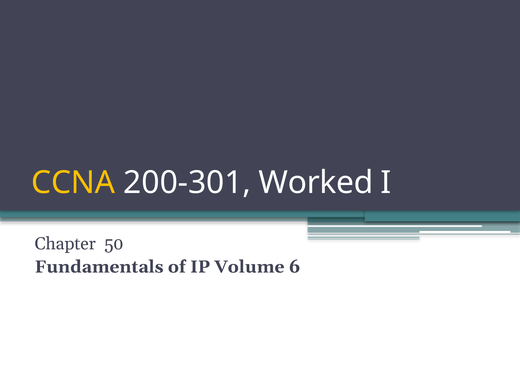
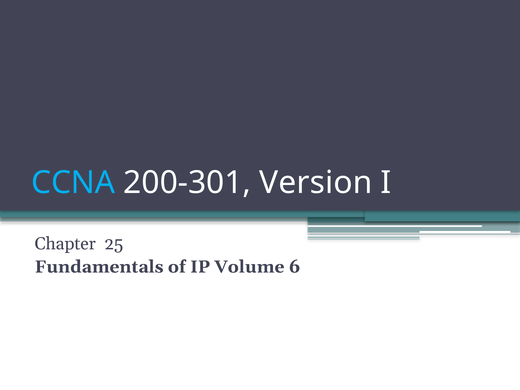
CCNA colour: yellow -> light blue
Worked: Worked -> Version
50: 50 -> 25
